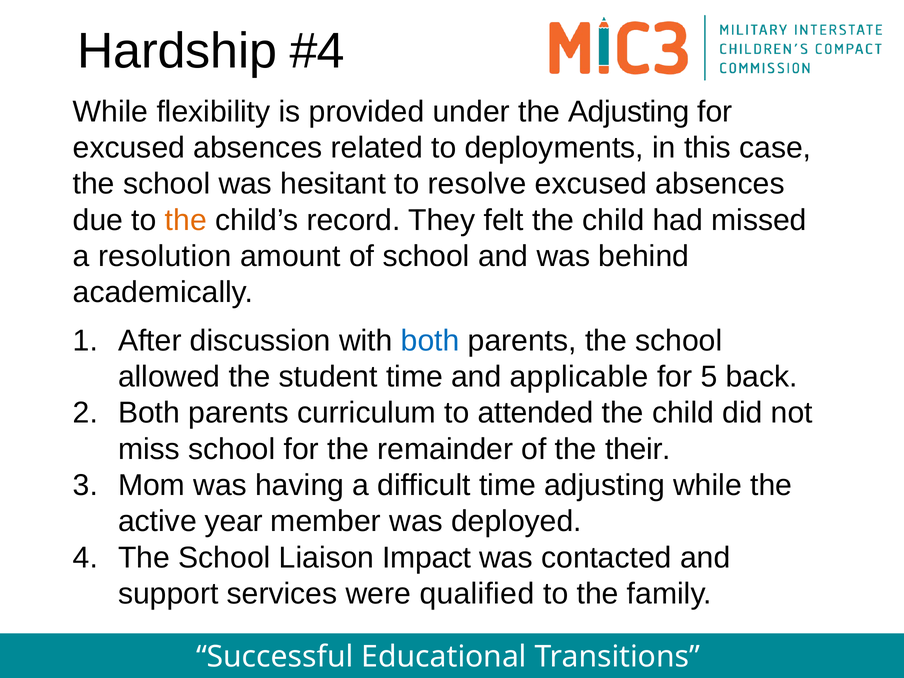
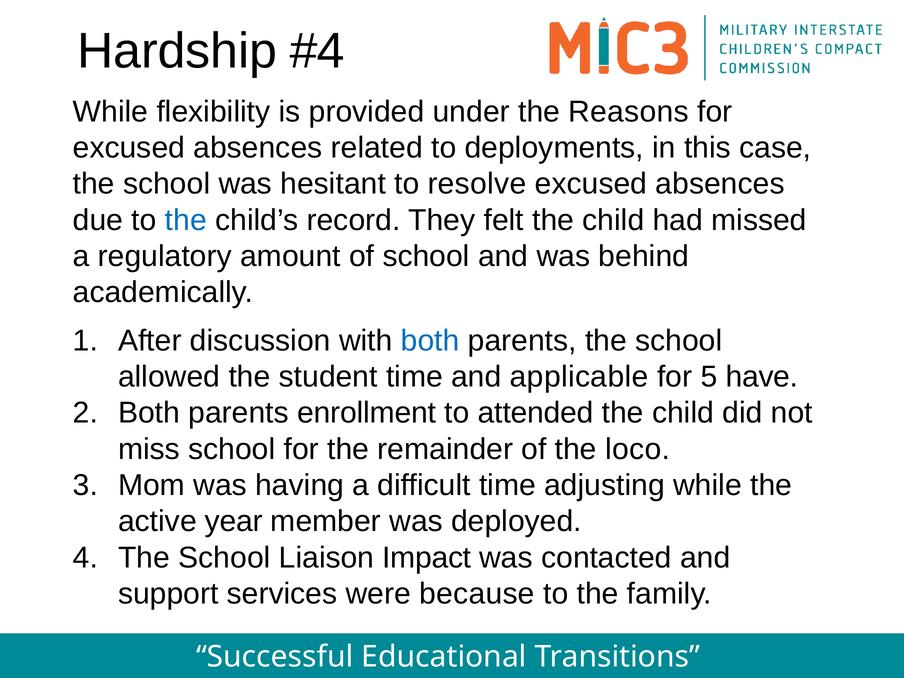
the Adjusting: Adjusting -> Reasons
the at (186, 220) colour: orange -> blue
resolution: resolution -> regulatory
back: back -> have
curriculum: curriculum -> enrollment
their: their -> loco
qualified: qualified -> because
